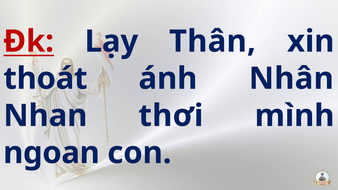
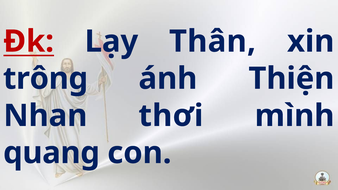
thoát: thoát -> trông
Nhân: Nhân -> Thiện
ngoan: ngoan -> quang
